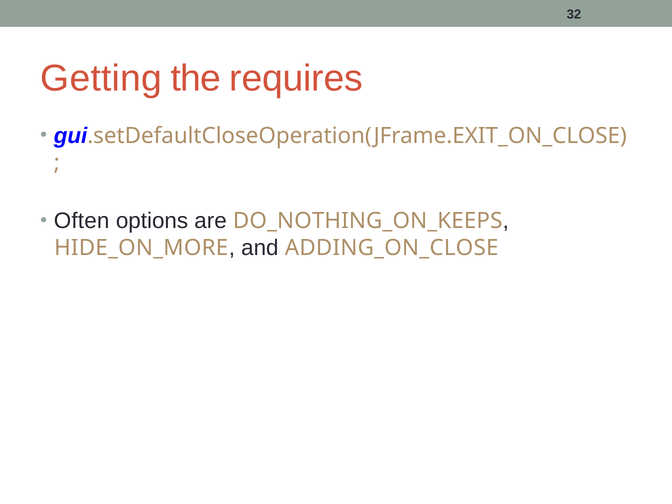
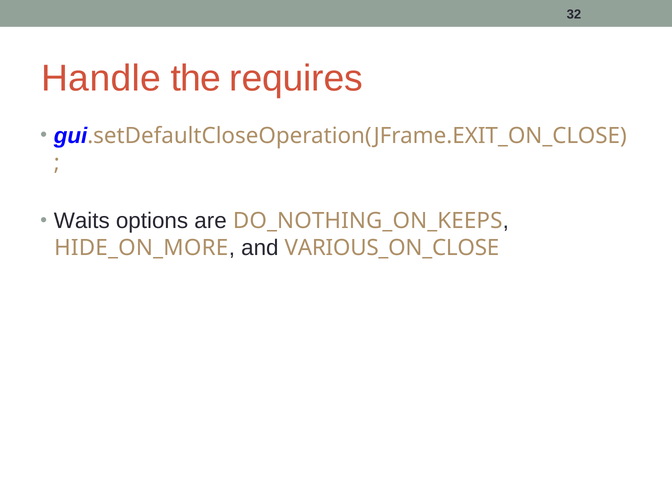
Getting: Getting -> Handle
Often: Often -> Waits
ADDING_ON_CLOSE: ADDING_ON_CLOSE -> VARIOUS_ON_CLOSE
